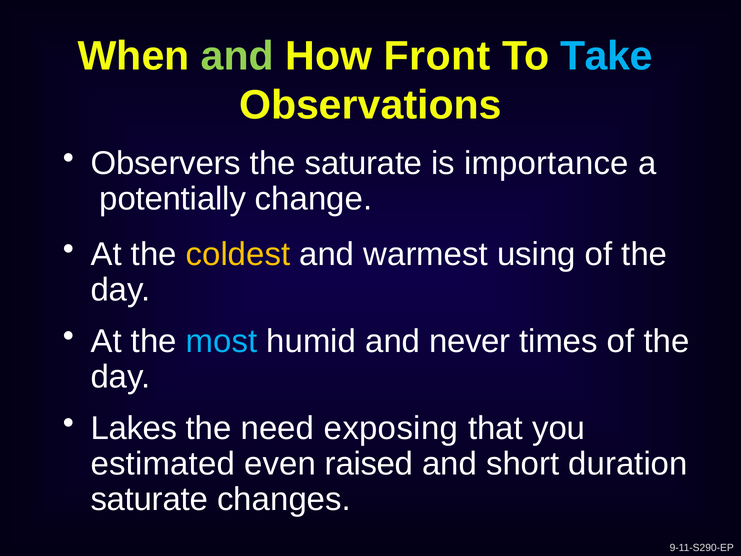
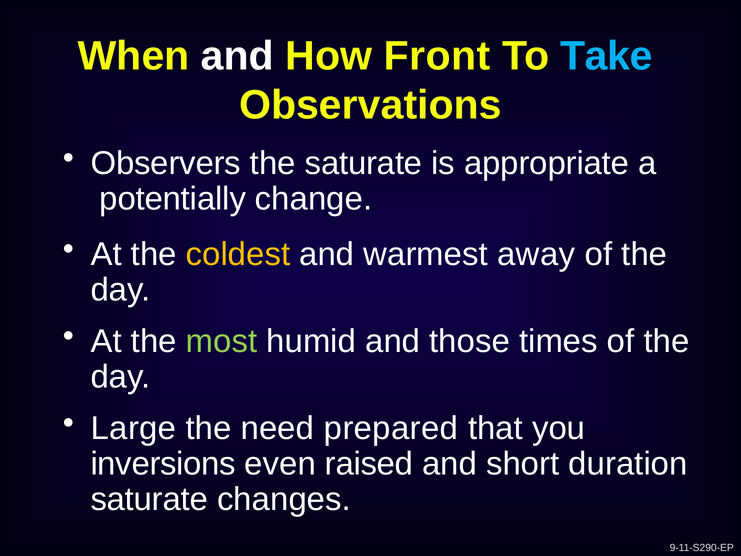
and at (237, 56) colour: light green -> white
importance: importance -> appropriate
using: using -> away
most colour: light blue -> light green
never: never -> those
Lakes: Lakes -> Large
exposing: exposing -> prepared
estimated: estimated -> inversions
